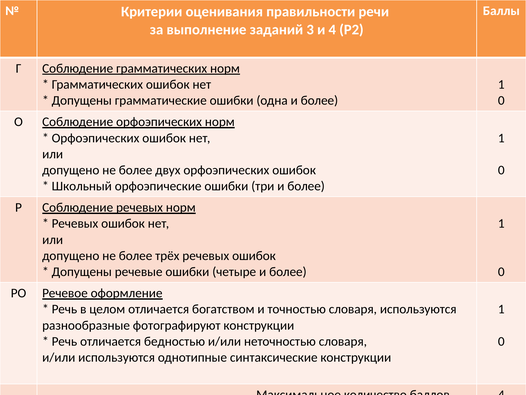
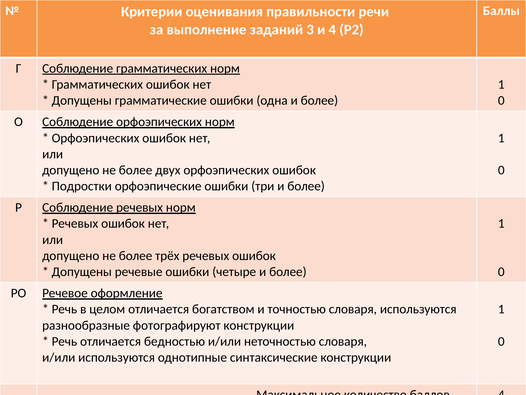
Школьный: Школьный -> Подростки
